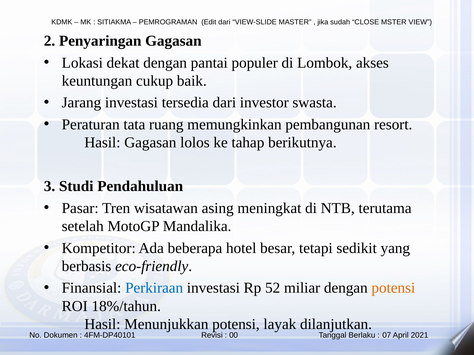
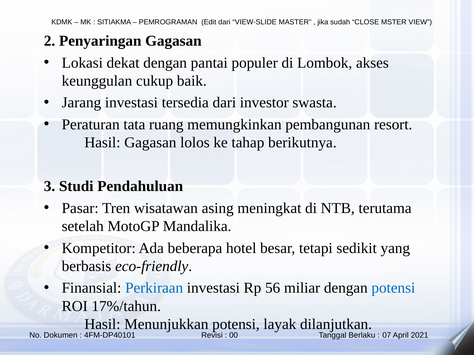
keuntungan: keuntungan -> keunggulan
52: 52 -> 56
potensi at (393, 288) colour: orange -> blue
18%/tahun: 18%/tahun -> 17%/tahun
